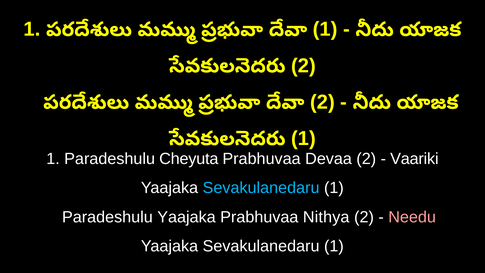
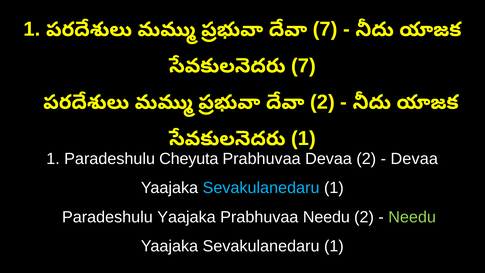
1 at (325, 29): 1 -> 7
2 at (303, 66): 2 -> 7
Vaariki at (414, 159): Vaariki -> Devaa
Prabhuvaa Nithya: Nithya -> Needu
Needu at (412, 217) colour: pink -> light green
